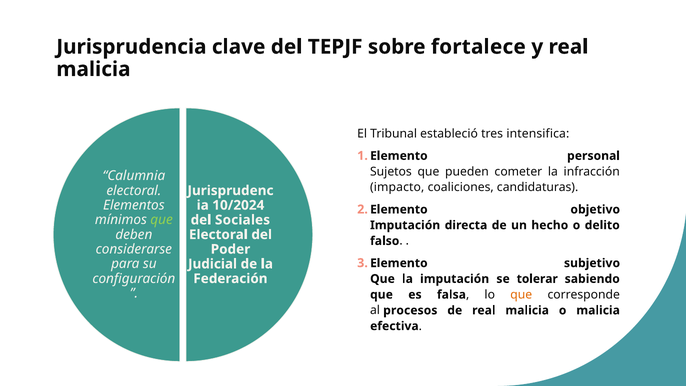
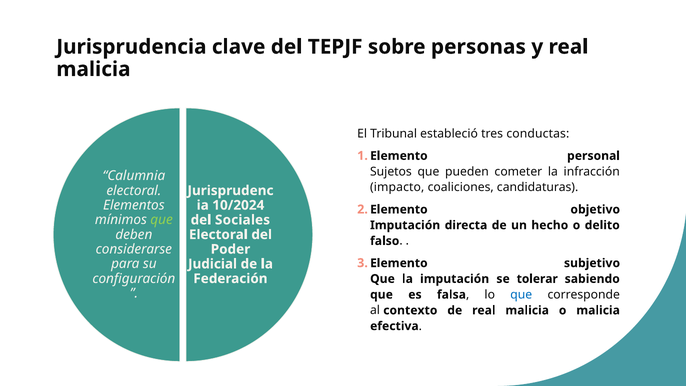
fortalece: fortalece -> personas
intensifica: intensifica -> conductas
que at (521, 295) colour: orange -> blue
procesos: procesos -> contexto
